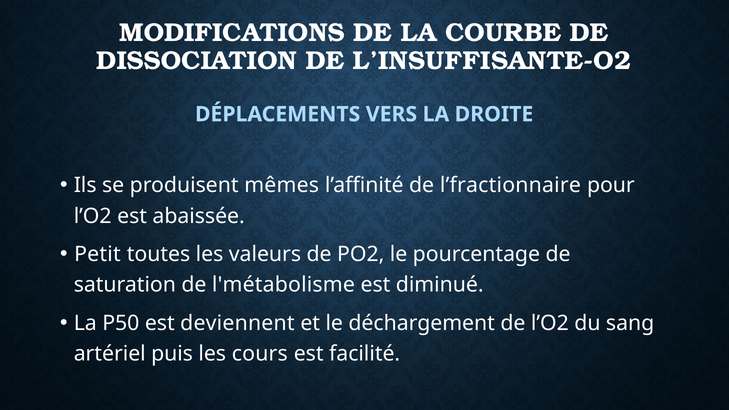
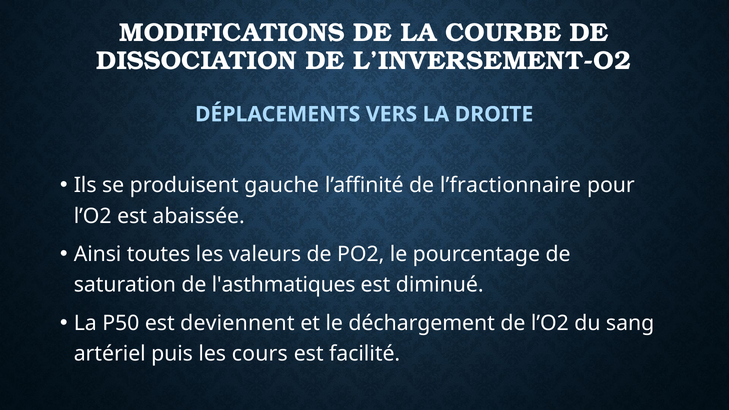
L’INSUFFISANTE-O2: L’INSUFFISANTE-O2 -> L’INVERSEMENT-O2
mêmes: mêmes -> gauche
Petit: Petit -> Ainsi
l'métabolisme: l'métabolisme -> l'asthmatiques
